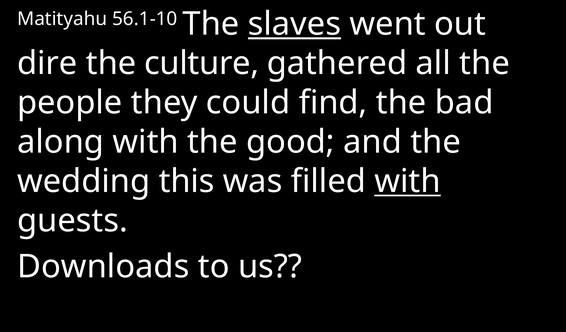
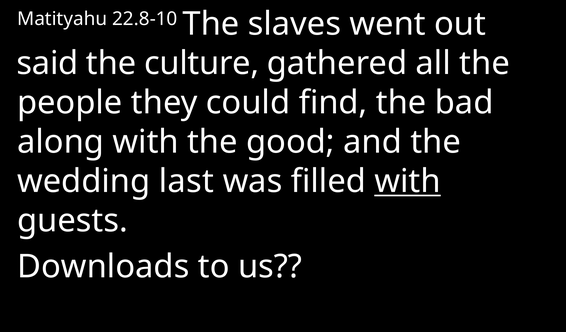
56.1-10: 56.1-10 -> 22.8-10
slaves underline: present -> none
dire: dire -> said
this: this -> last
